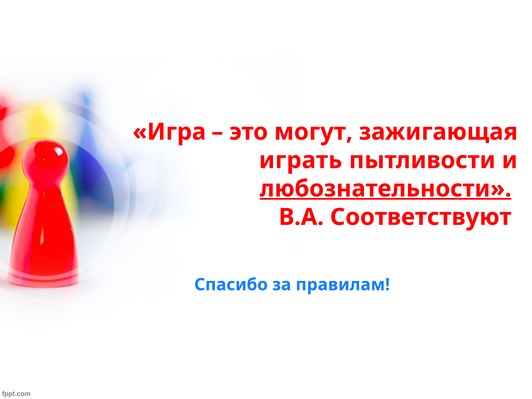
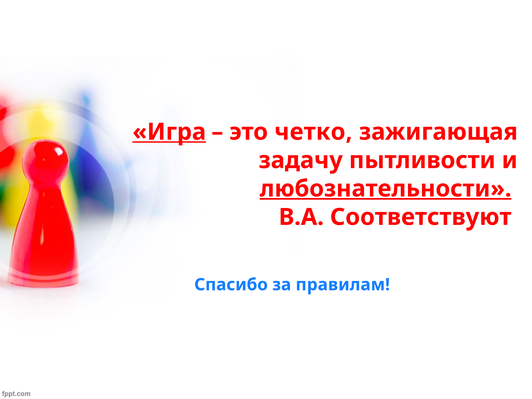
Игра underline: none -> present
могут: могут -> четко
играть: играть -> задачу
